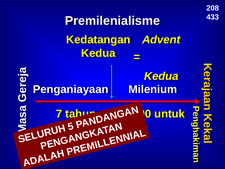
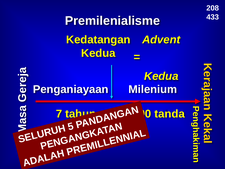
untuk: untuk -> tanda
